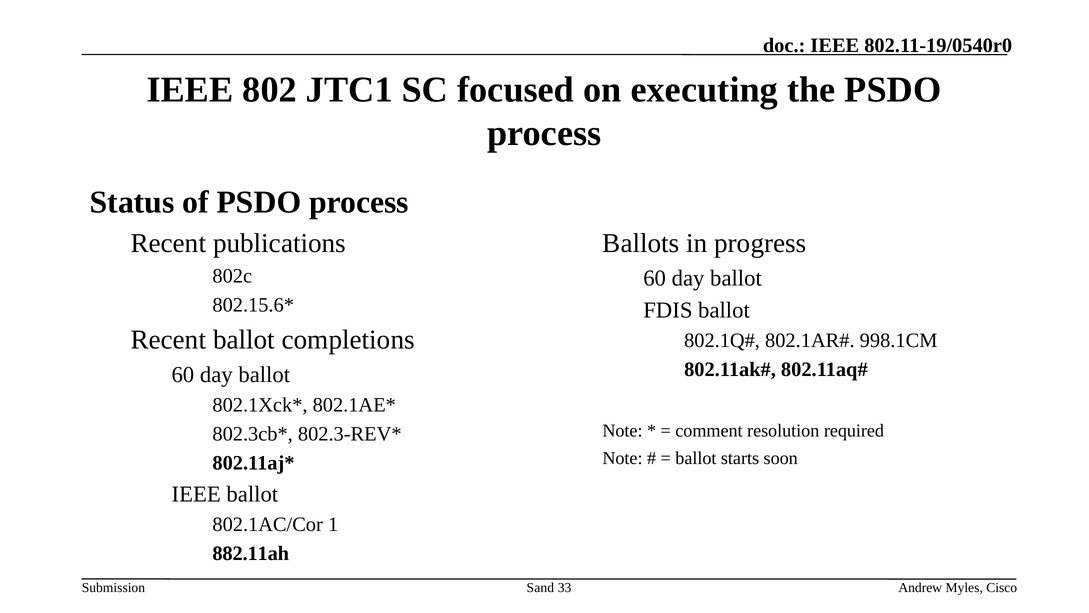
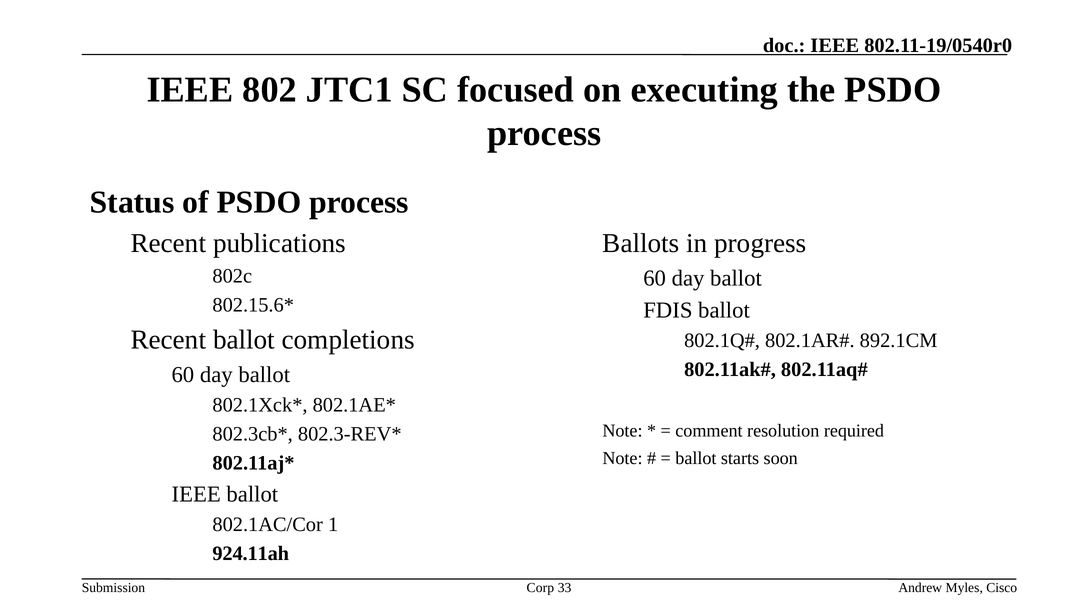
998.1CM: 998.1CM -> 892.1CM
882.11ah: 882.11ah -> 924.11ah
Sand: Sand -> Corp
